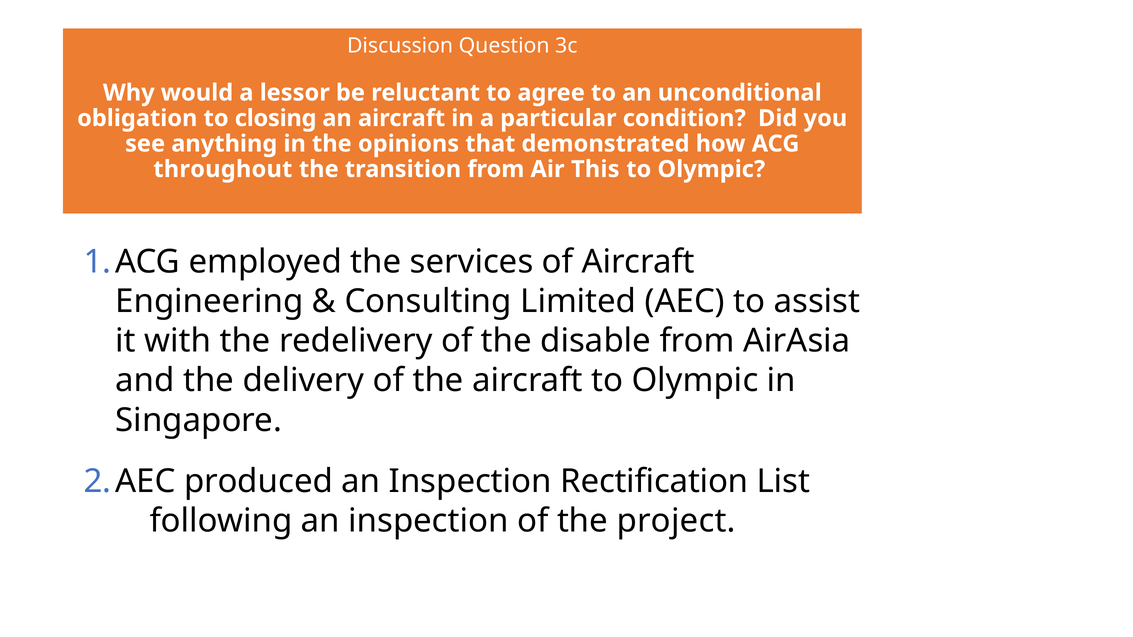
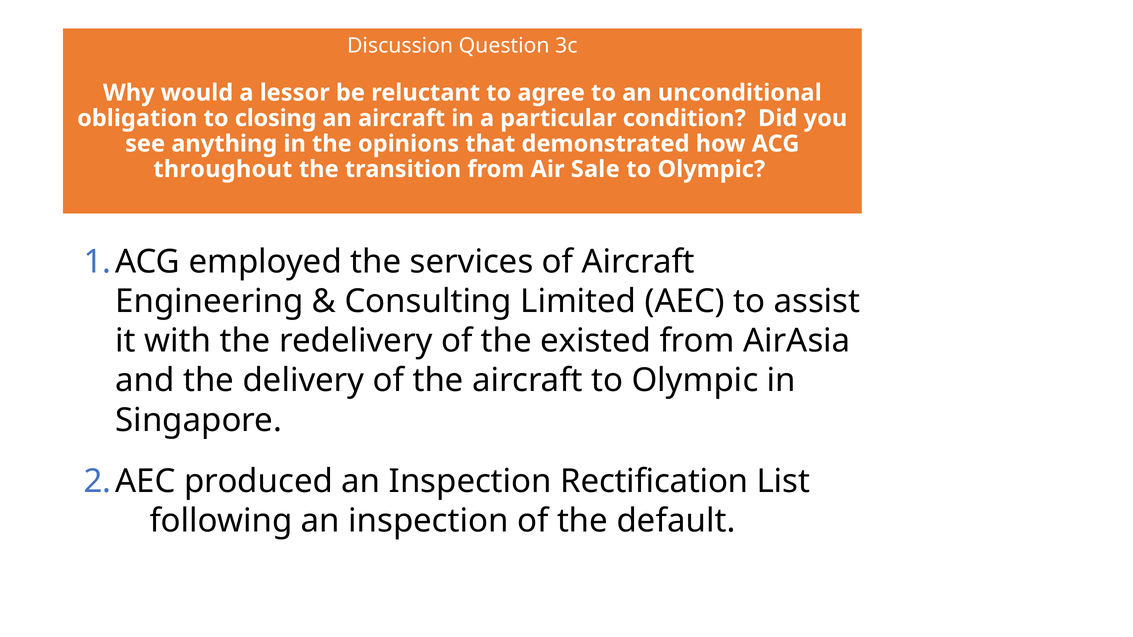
This: This -> Sale
disable: disable -> existed
project: project -> default
